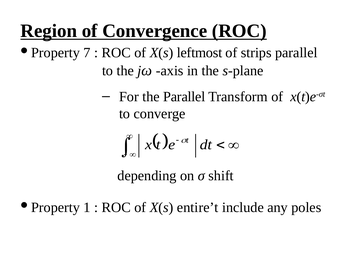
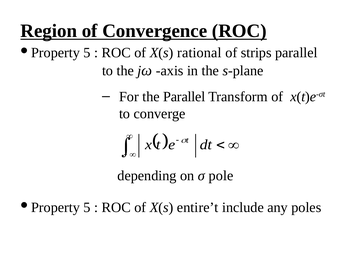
7 at (87, 53): 7 -> 5
leftmost: leftmost -> rational
shift: shift -> pole
1 at (87, 207): 1 -> 5
